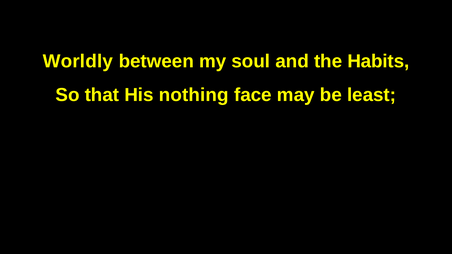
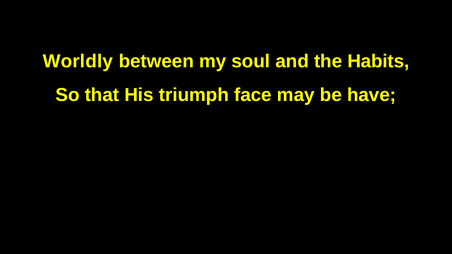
nothing: nothing -> triumph
least: least -> have
